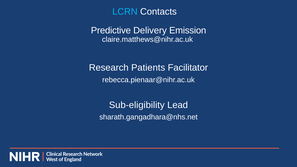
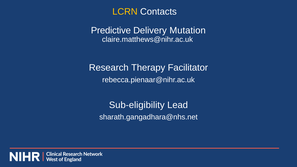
LCRN colour: light blue -> yellow
Emission: Emission -> Mutation
Patients: Patients -> Therapy
